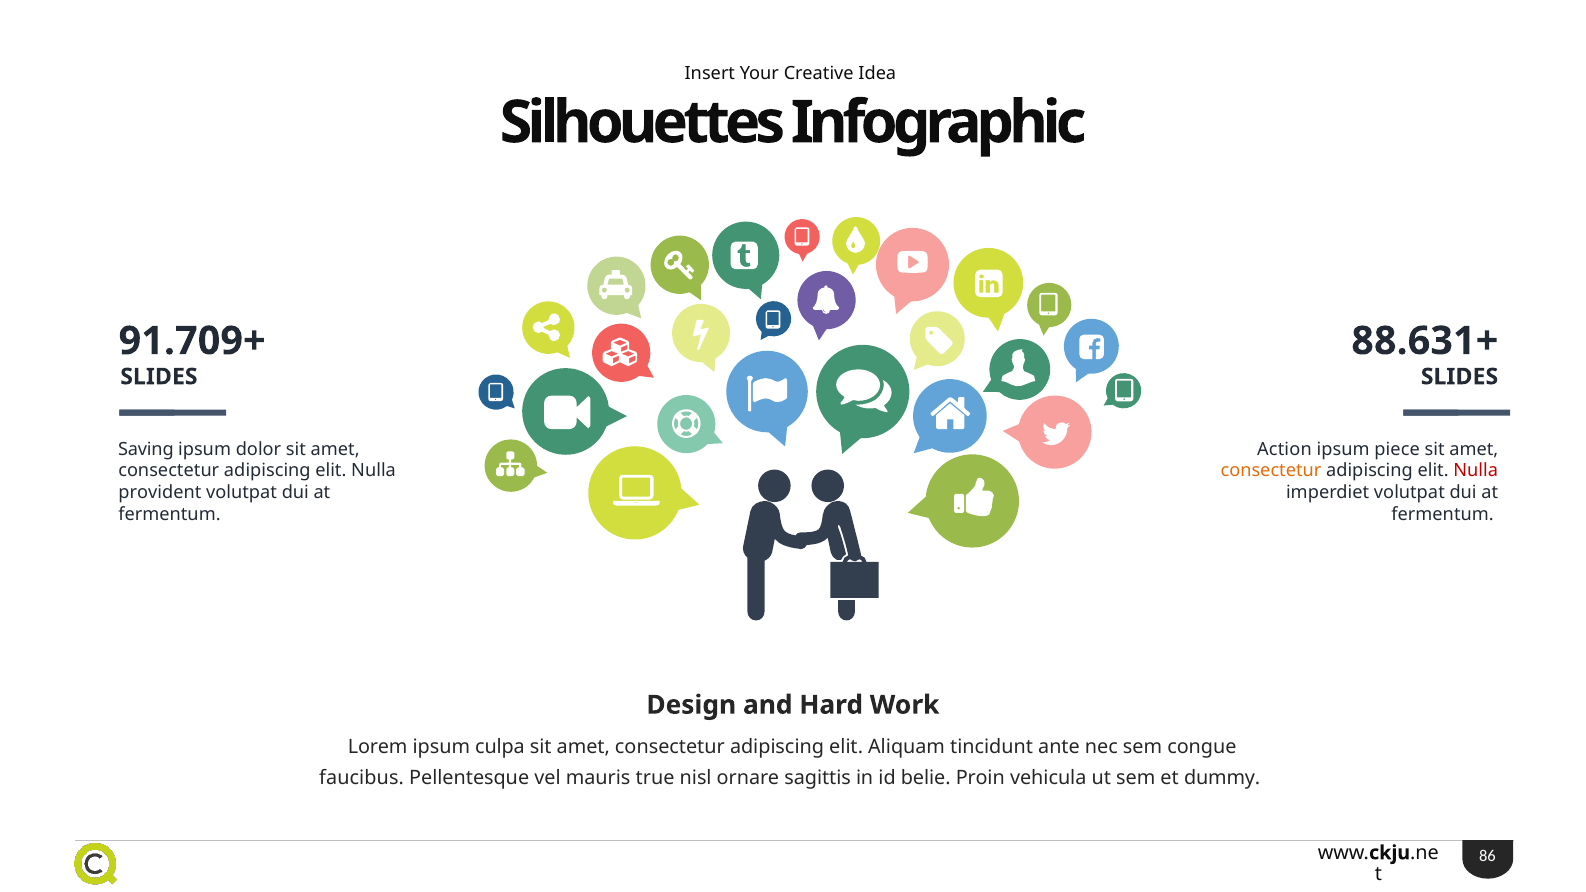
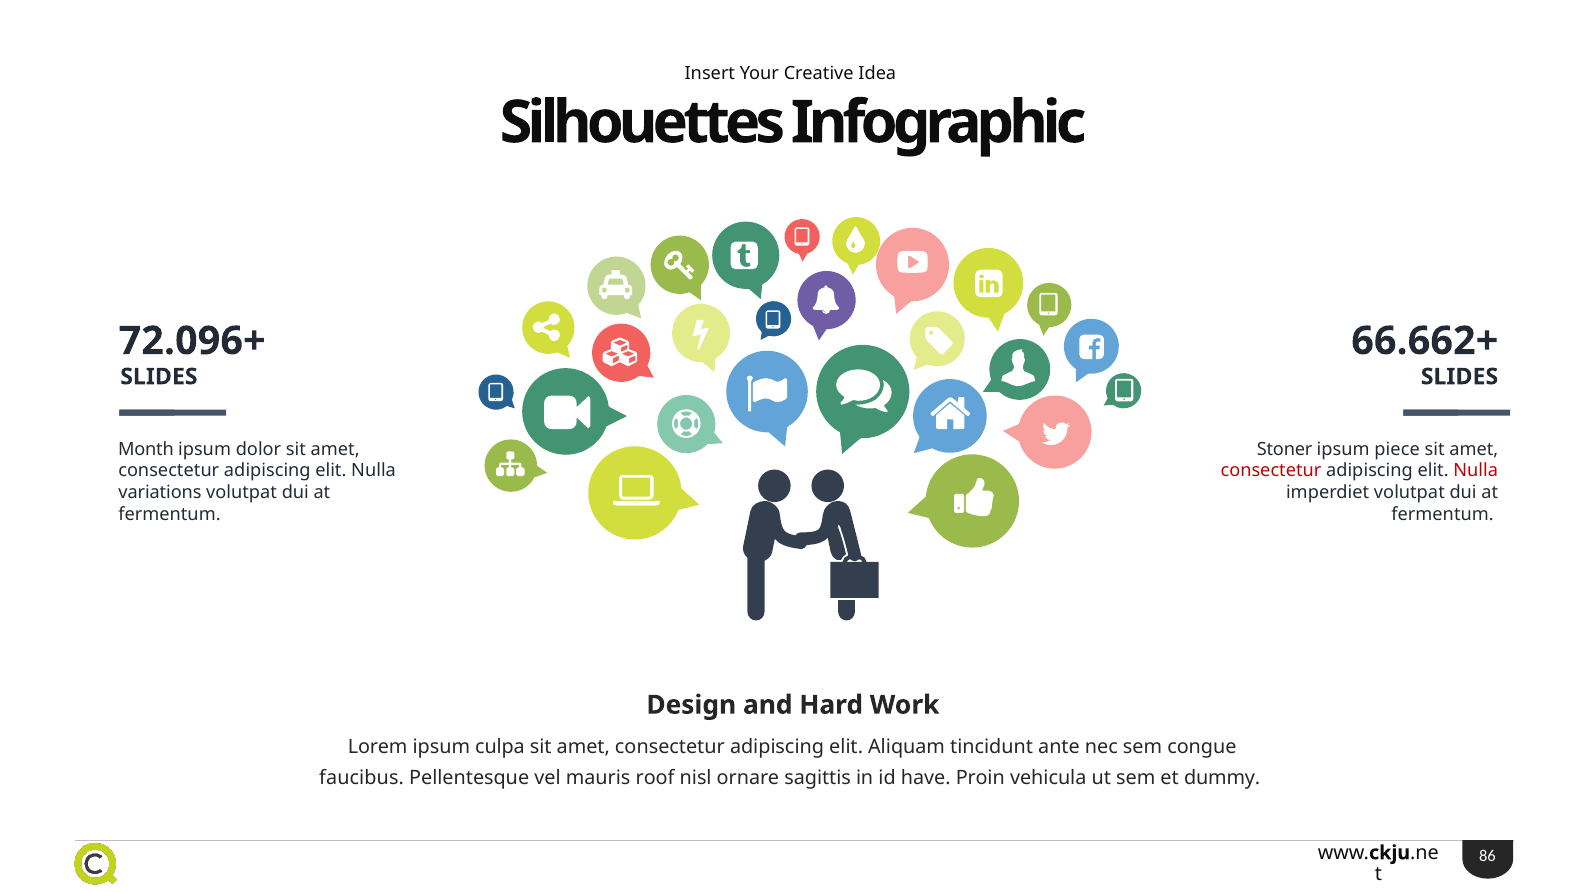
91.709+: 91.709+ -> 72.096+
88.631+: 88.631+ -> 66.662+
Saving: Saving -> Month
Action: Action -> Stoner
consectetur at (1271, 471) colour: orange -> red
provident: provident -> variations
true: true -> roof
belie: belie -> have
